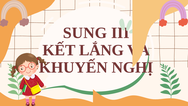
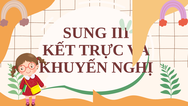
LẮNG: LẮNG -> TRỰC
